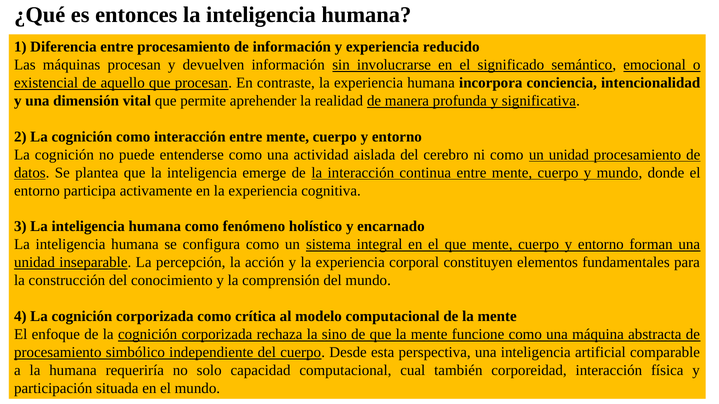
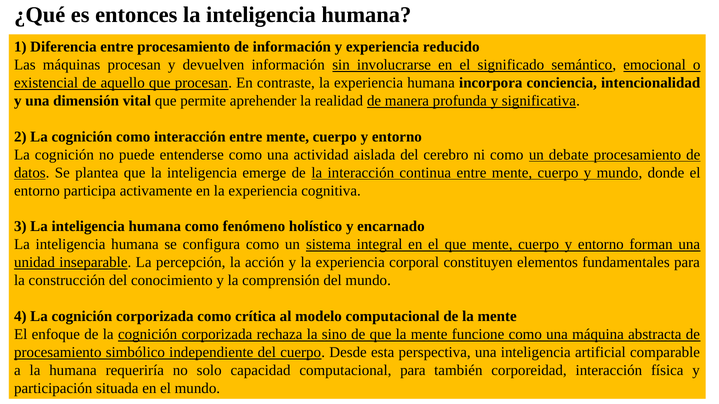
un unidad: unidad -> debate
computacional cual: cual -> para
